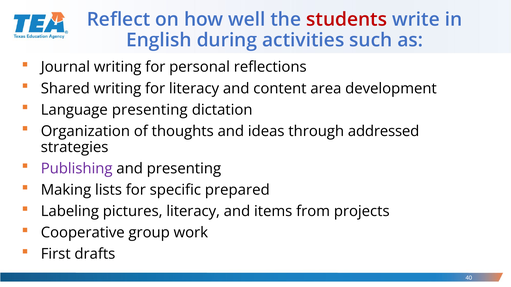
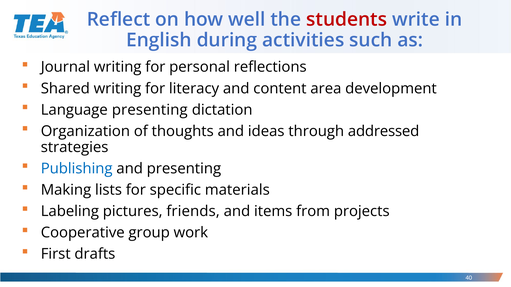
Publishing colour: purple -> blue
prepared: prepared -> materials
pictures literacy: literacy -> friends
